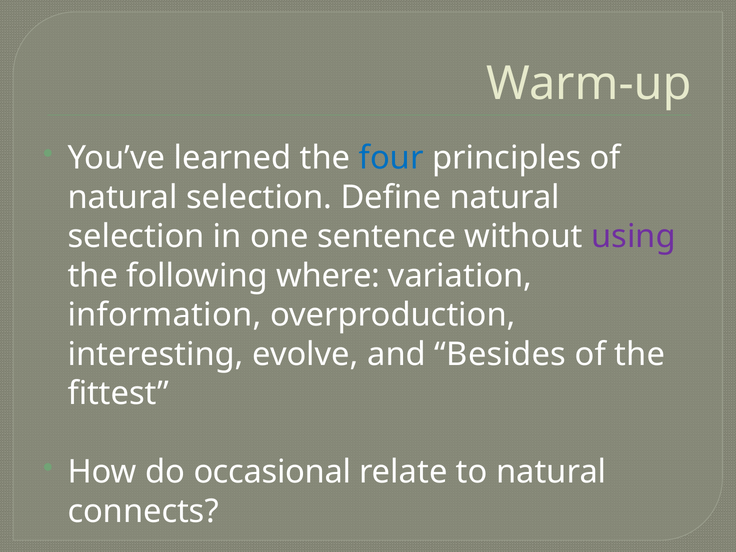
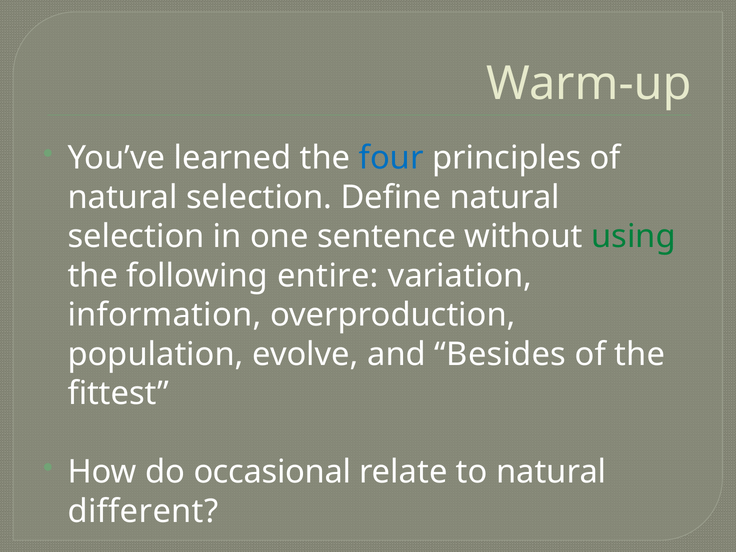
using colour: purple -> green
where: where -> entire
interesting: interesting -> population
connects: connects -> different
